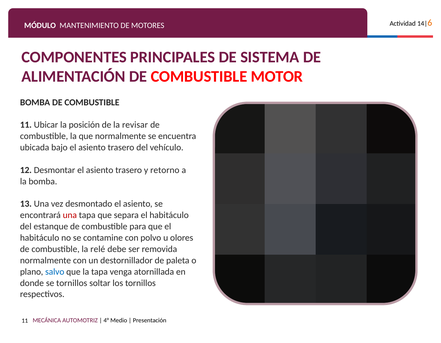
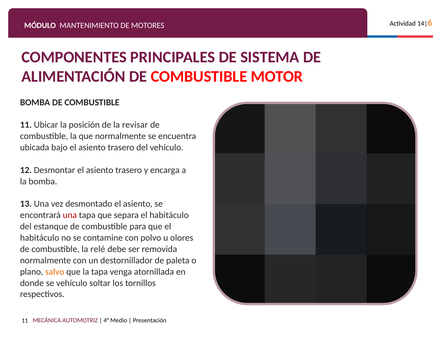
retorno: retorno -> encarga
salvo colour: blue -> orange
se tornillos: tornillos -> vehículo
